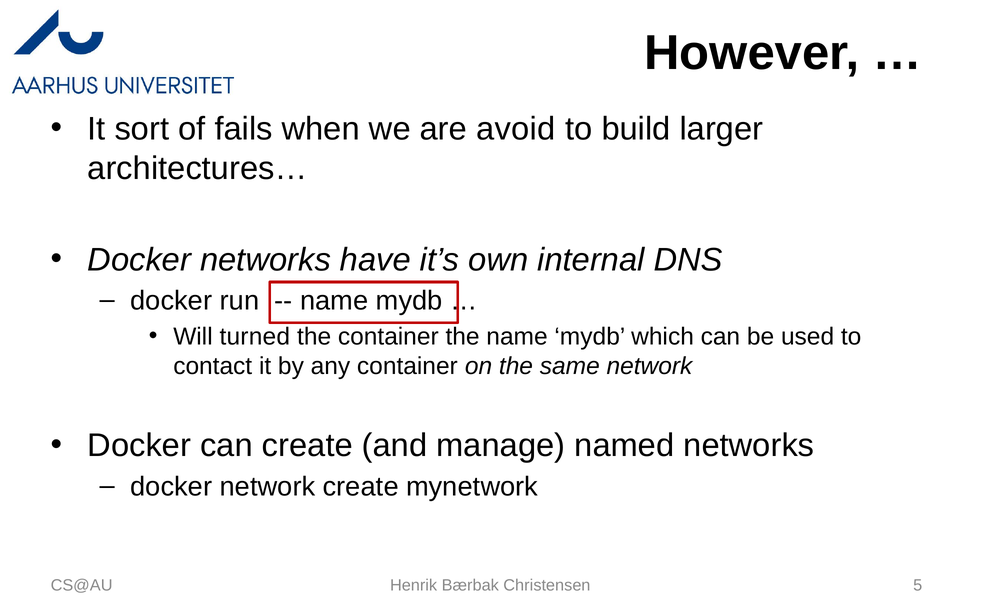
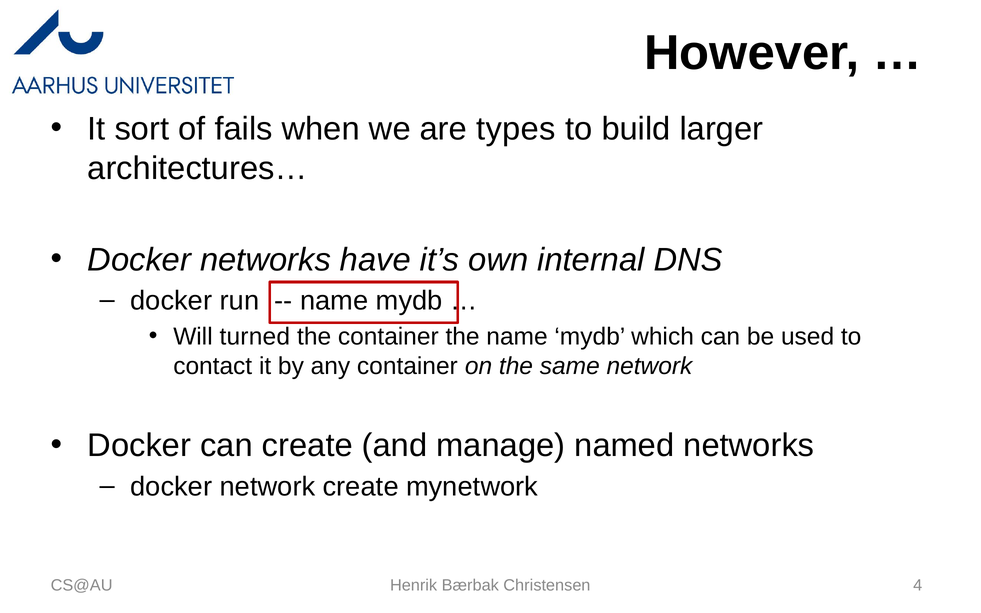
avoid: avoid -> types
5: 5 -> 4
